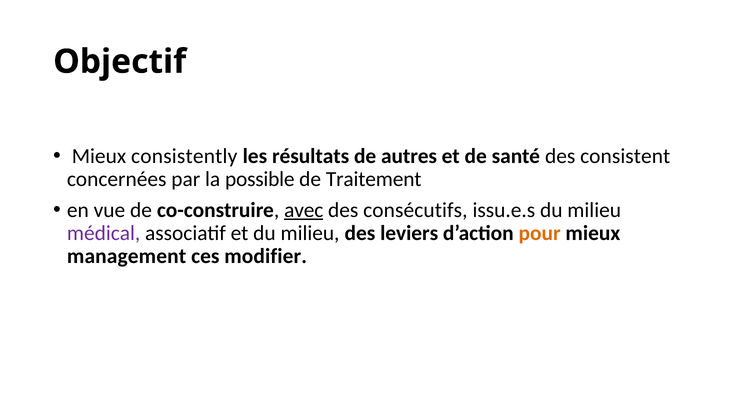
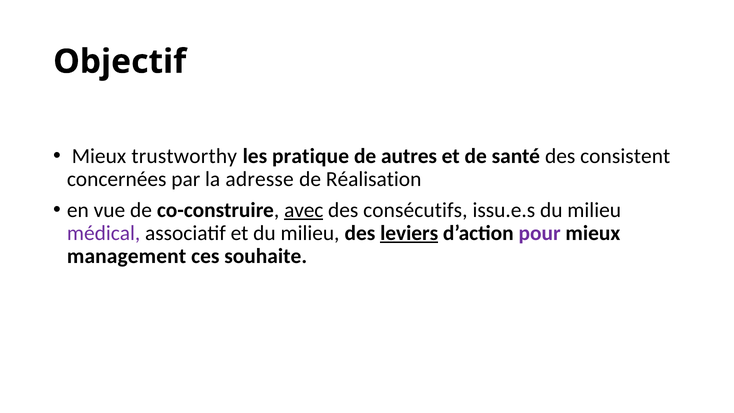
consistently: consistently -> trustworthy
résultats: résultats -> pratique
possible: possible -> adresse
Traitement: Traitement -> Réalisation
leviers underline: none -> present
pour colour: orange -> purple
modifier: modifier -> souhaite
